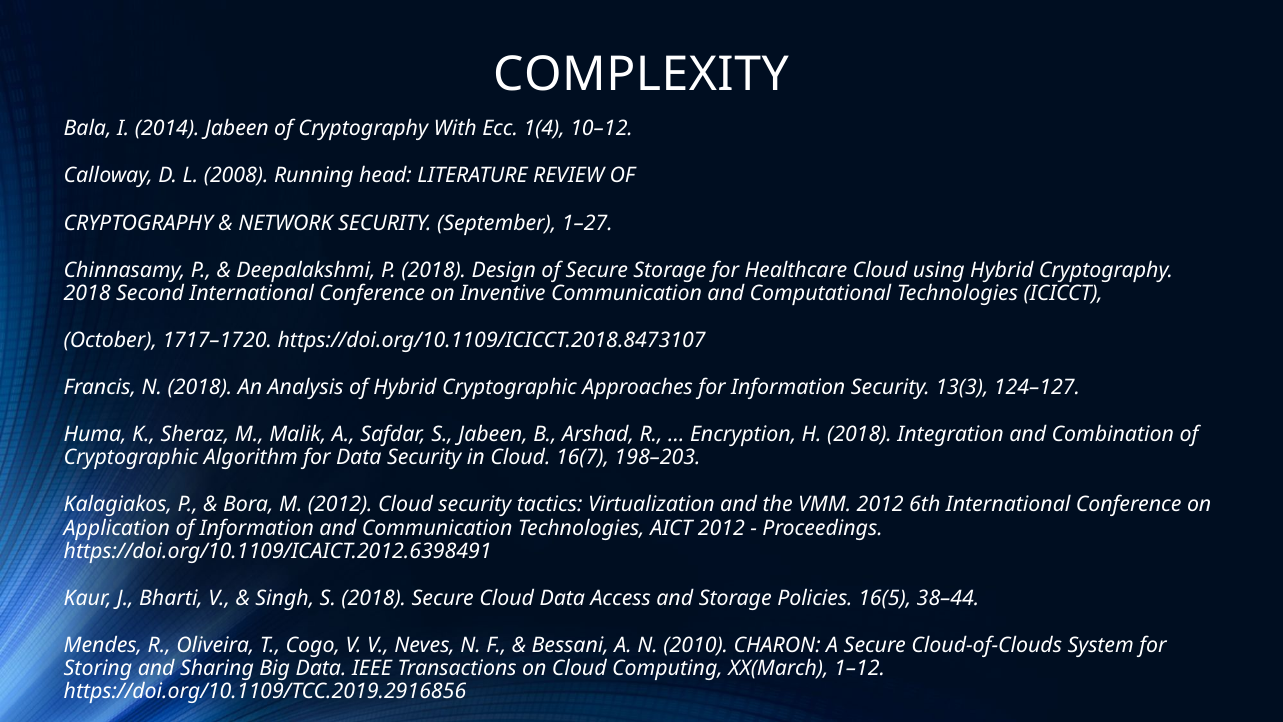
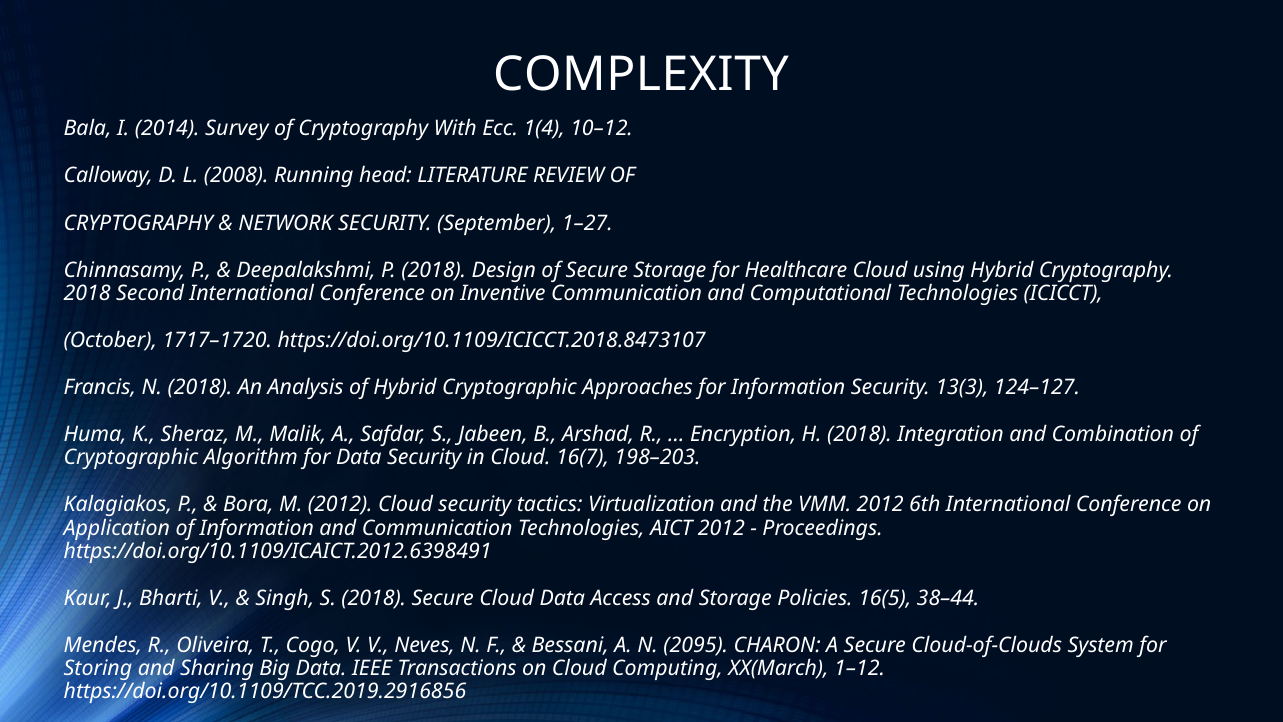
2014 Jabeen: Jabeen -> Survey
2010: 2010 -> 2095
